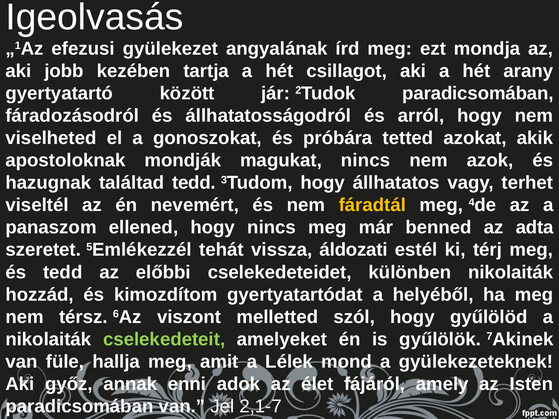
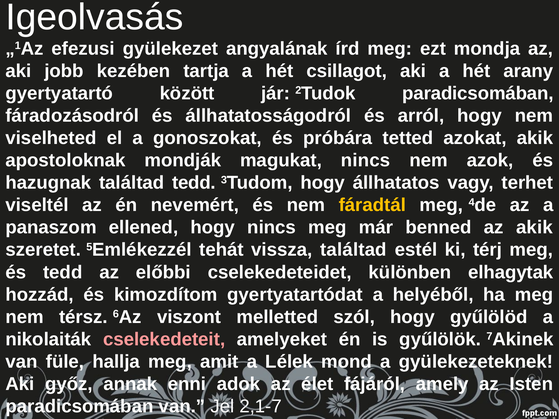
az adta: adta -> akik
vissza áldozati: áldozati -> találtad
különben nikolaiták: nikolaiták -> elhagytak
cselekedeteit colour: light green -> pink
